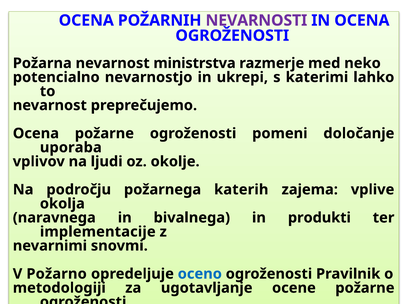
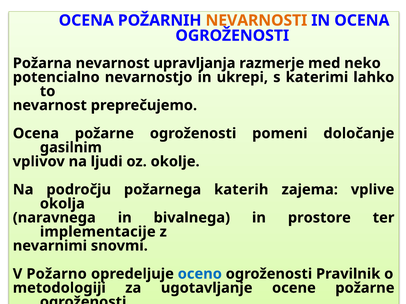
NEVARNOSTI colour: purple -> orange
ministrstva: ministrstva -> upravljanja
uporaba: uporaba -> gasilnim
produkti: produkti -> prostore
